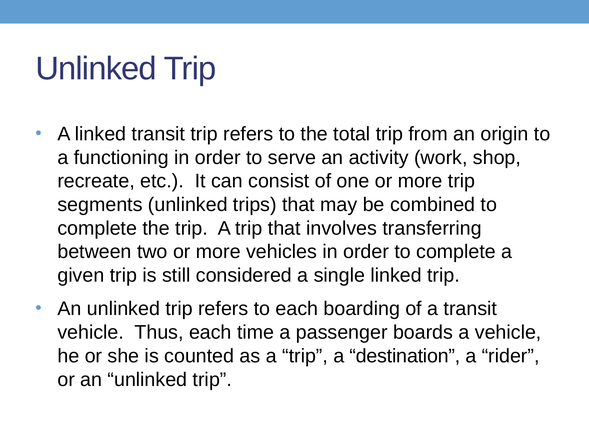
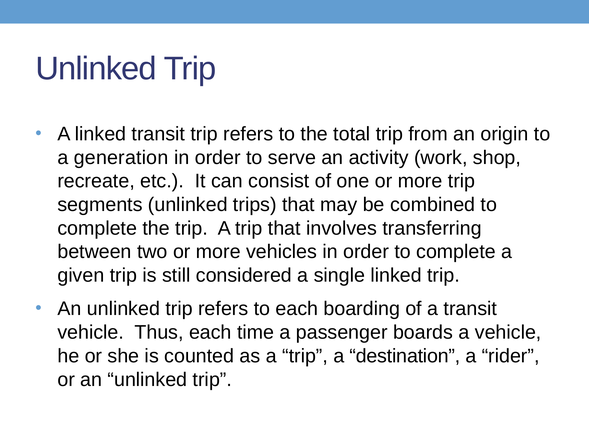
functioning: functioning -> generation
